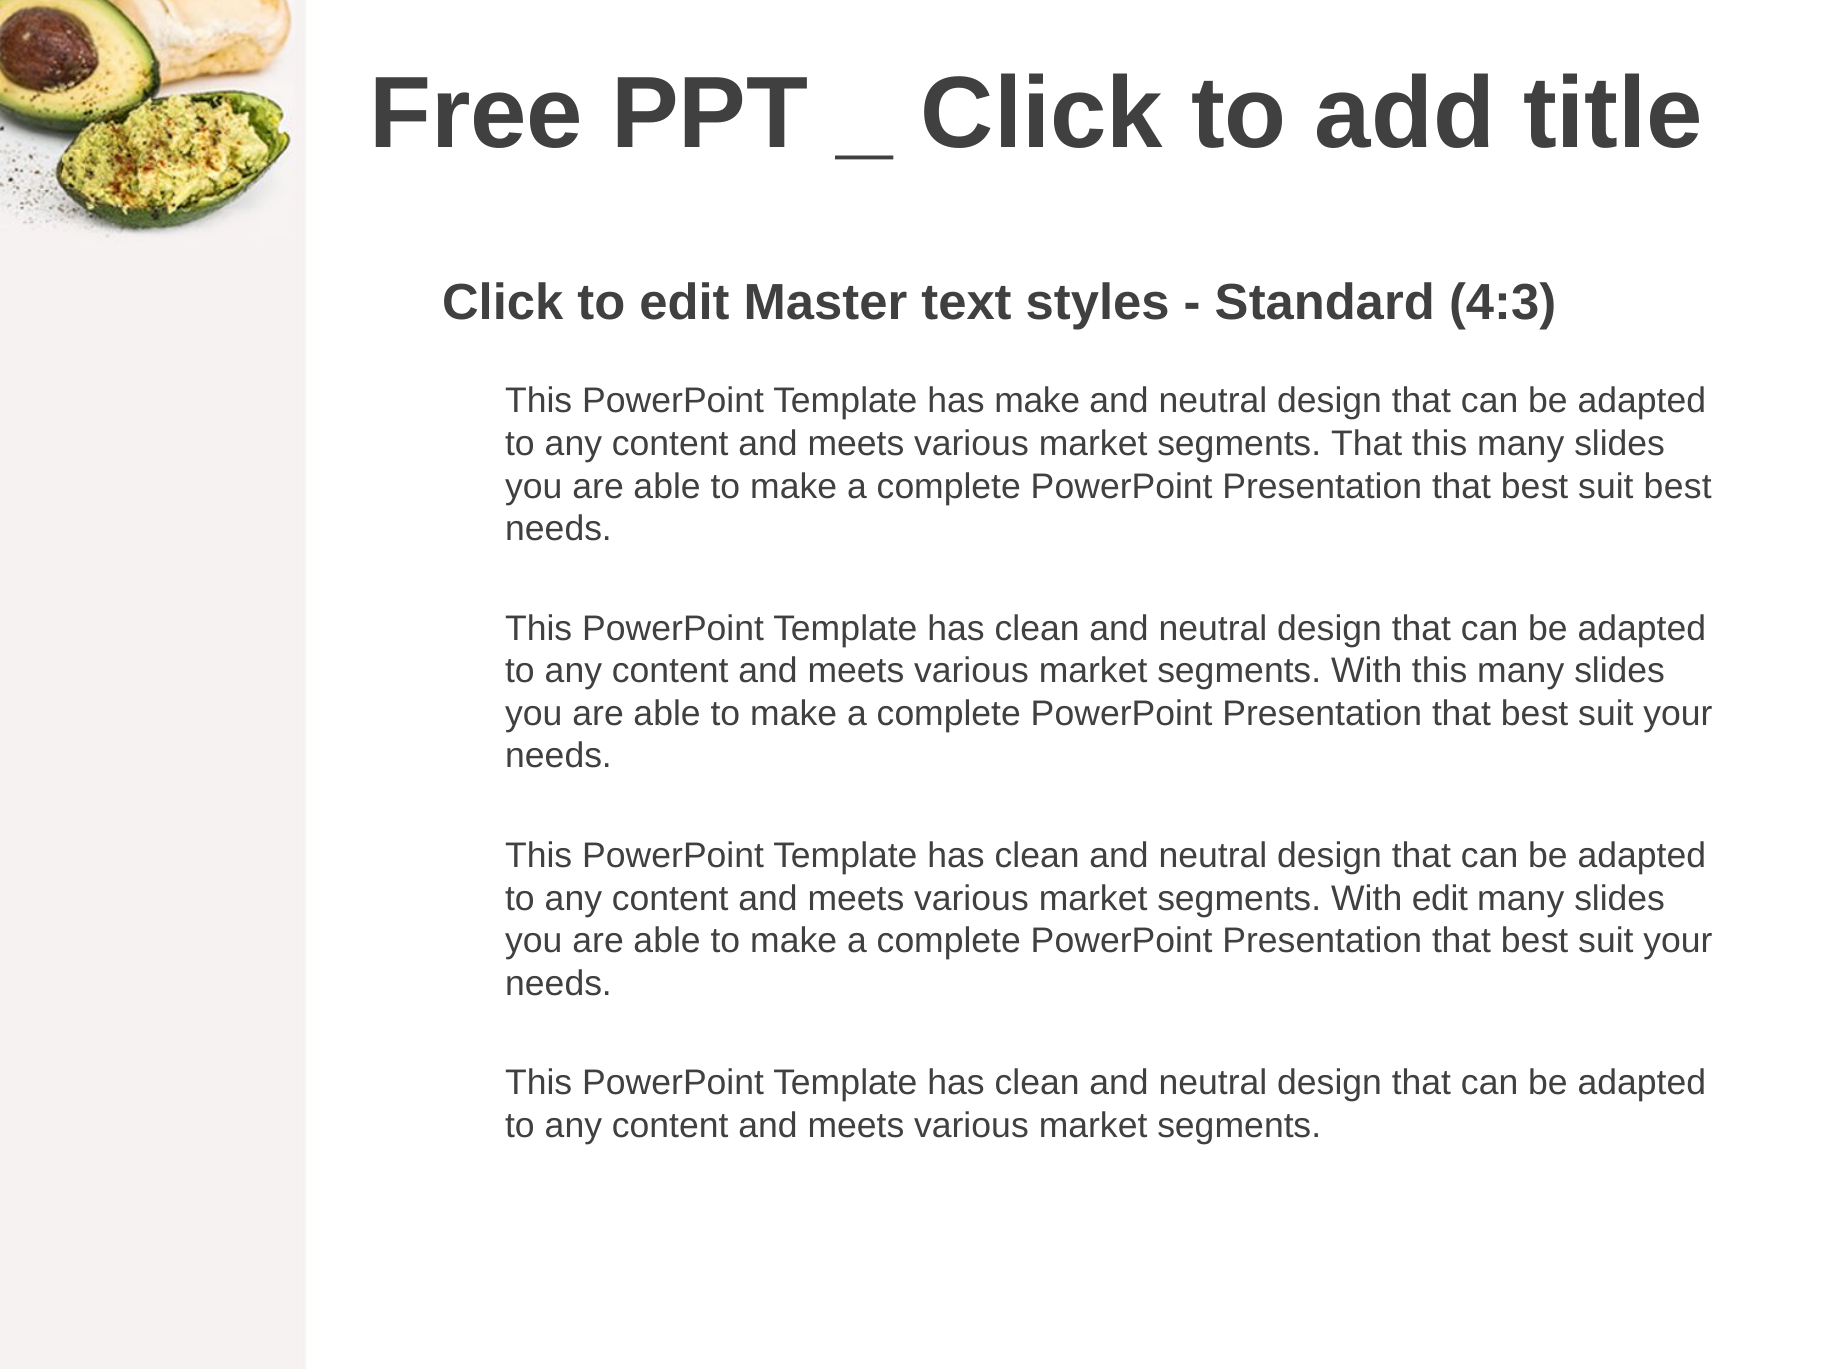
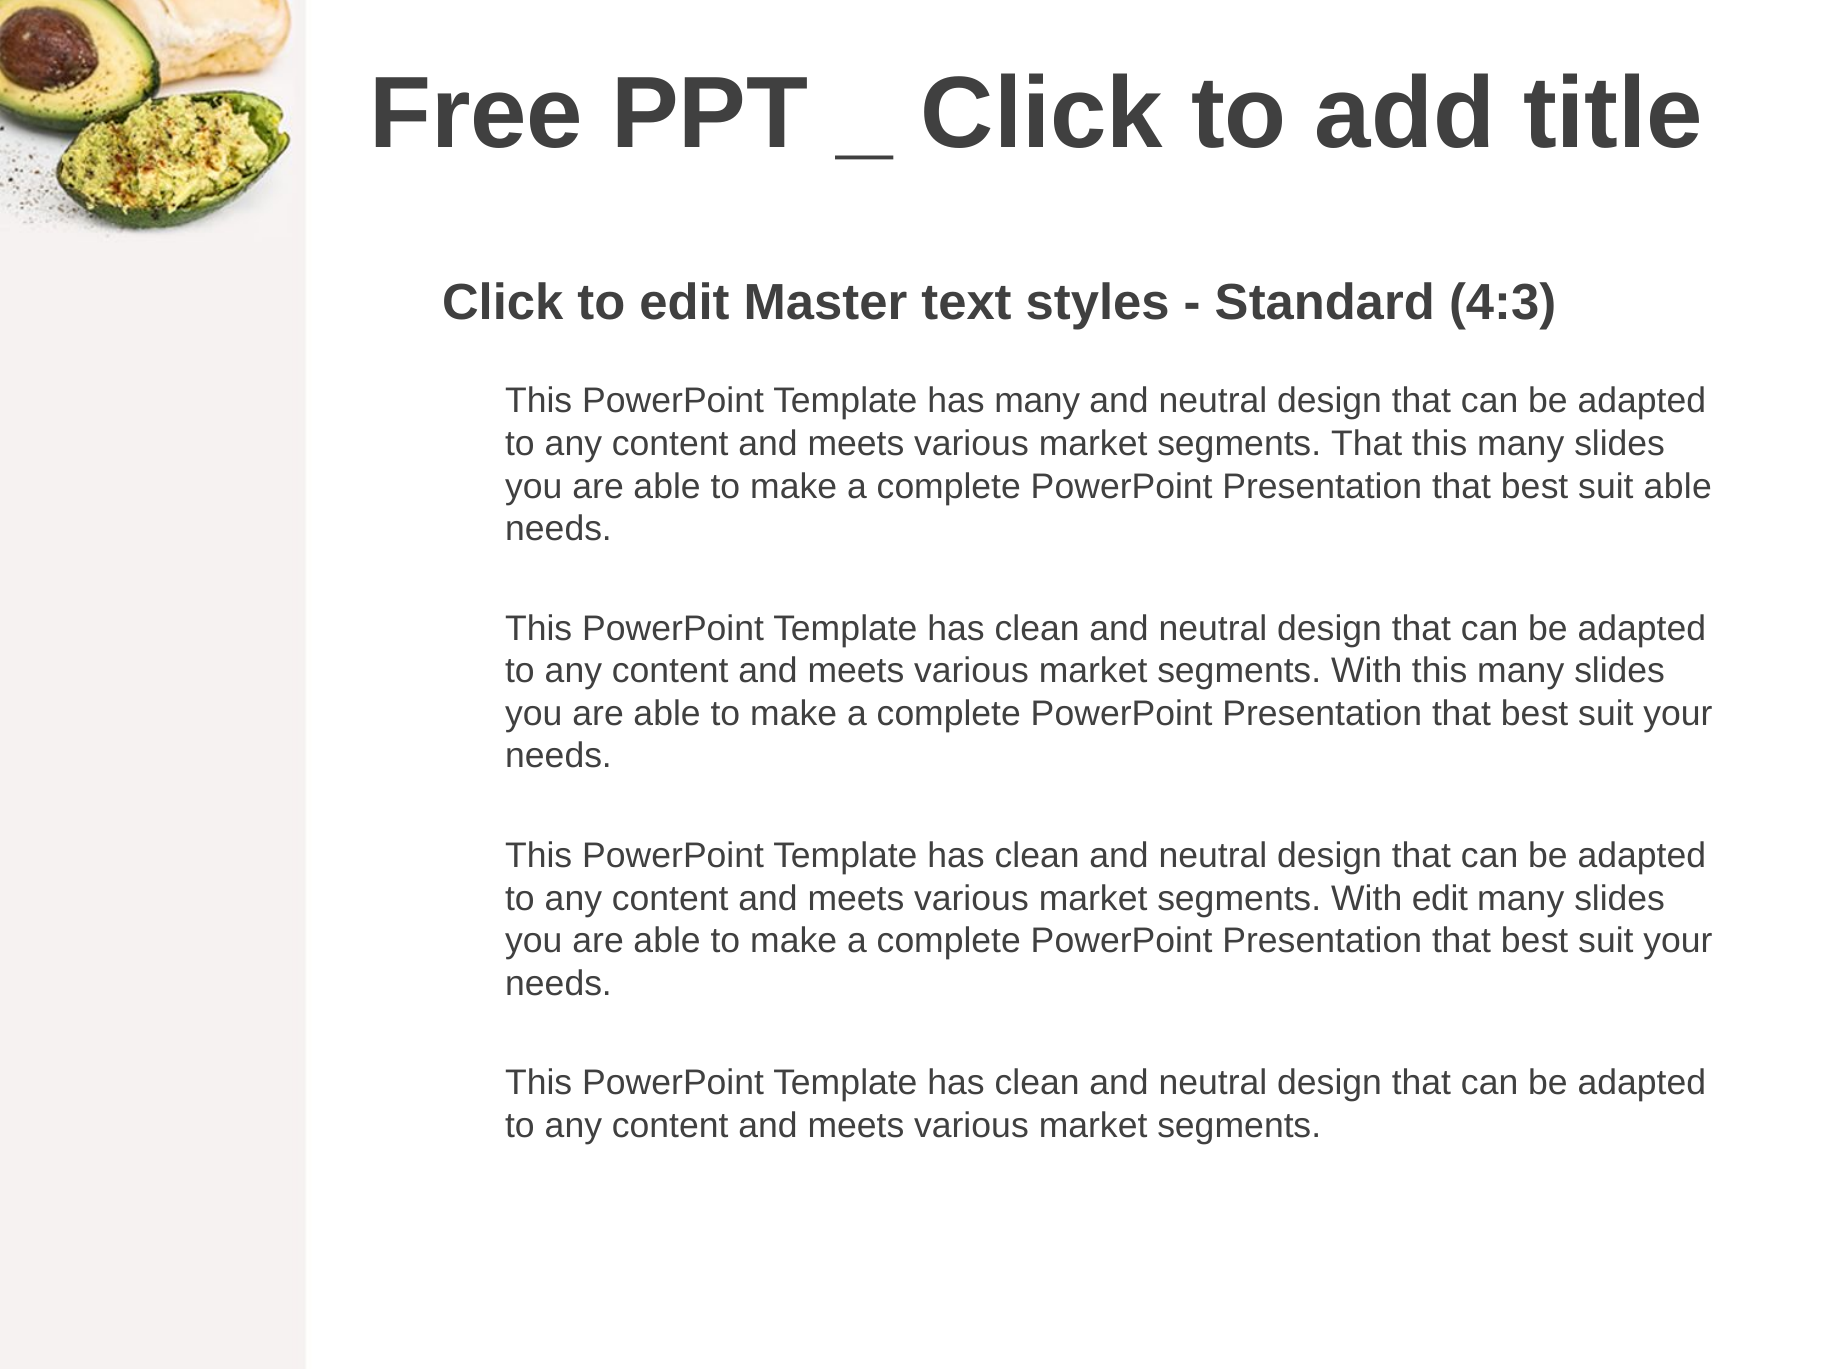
has make: make -> many
suit best: best -> able
